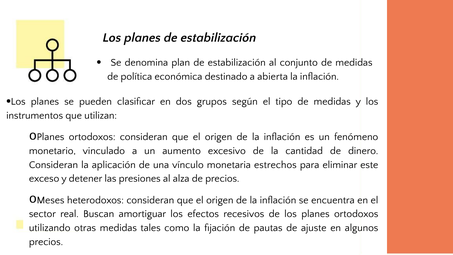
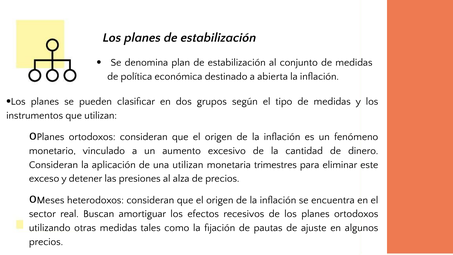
una vínculo: vínculo -> utilizan
estrechos: estrechos -> trimestres
